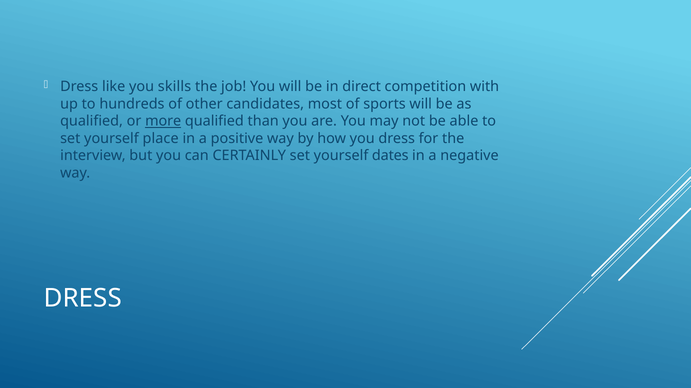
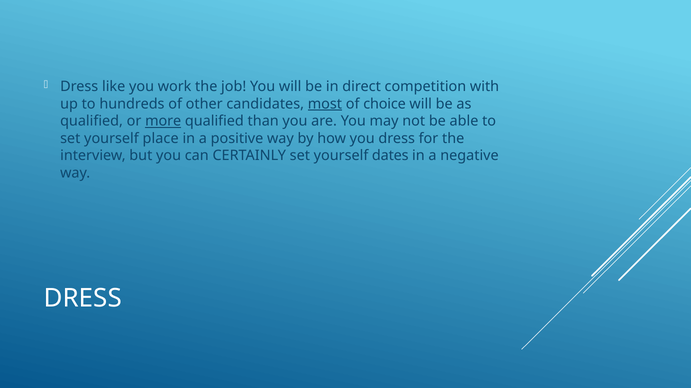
skills: skills -> work
most underline: none -> present
sports: sports -> choice
